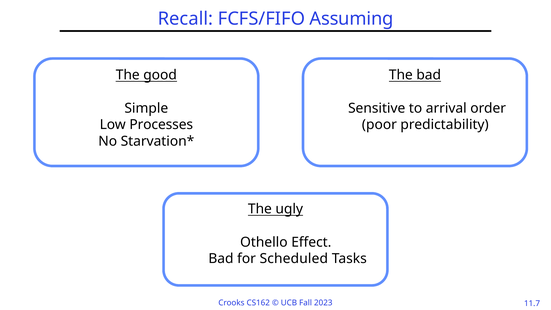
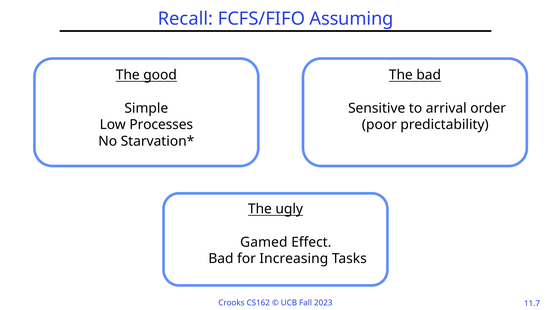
Othello: Othello -> Gamed
Scheduled: Scheduled -> Increasing
